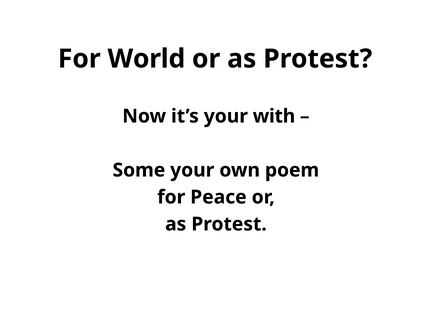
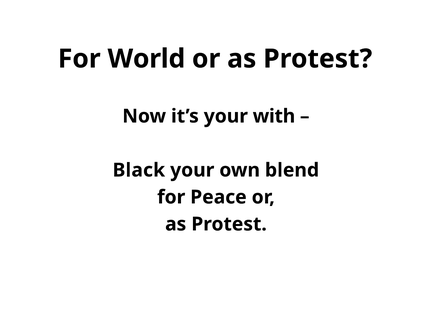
Some: Some -> Black
poem: poem -> blend
